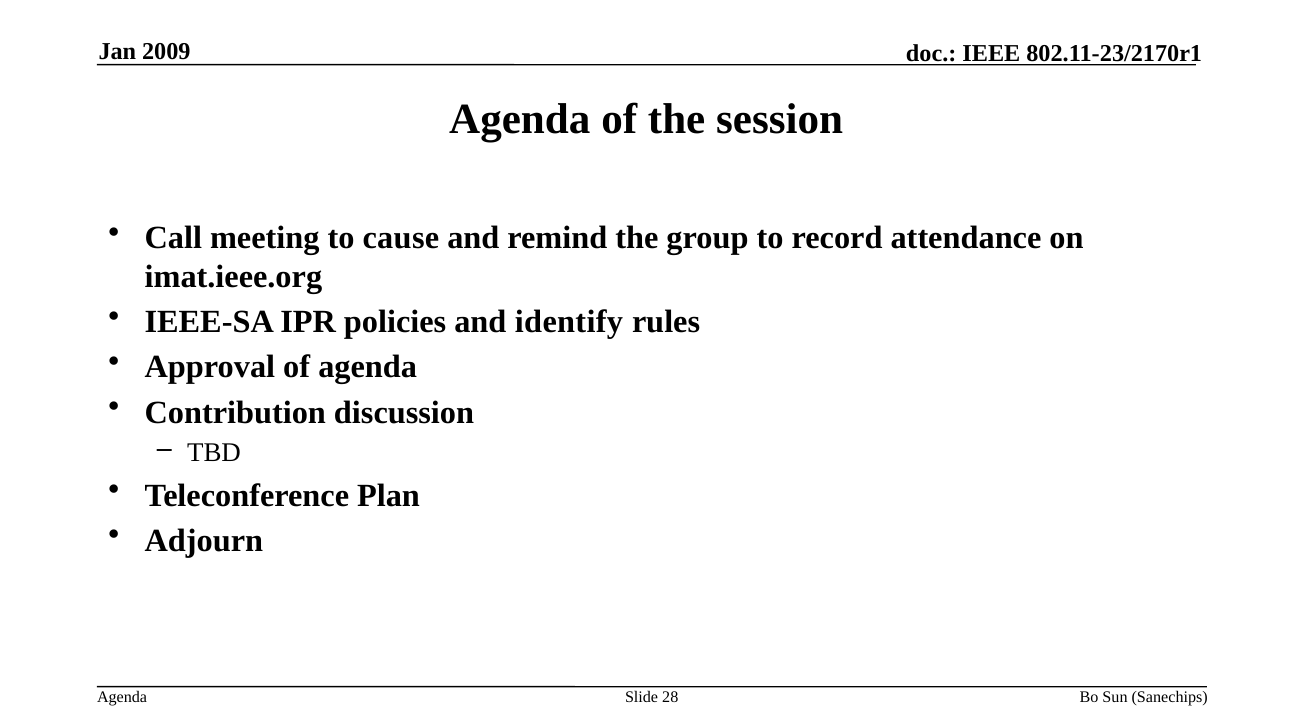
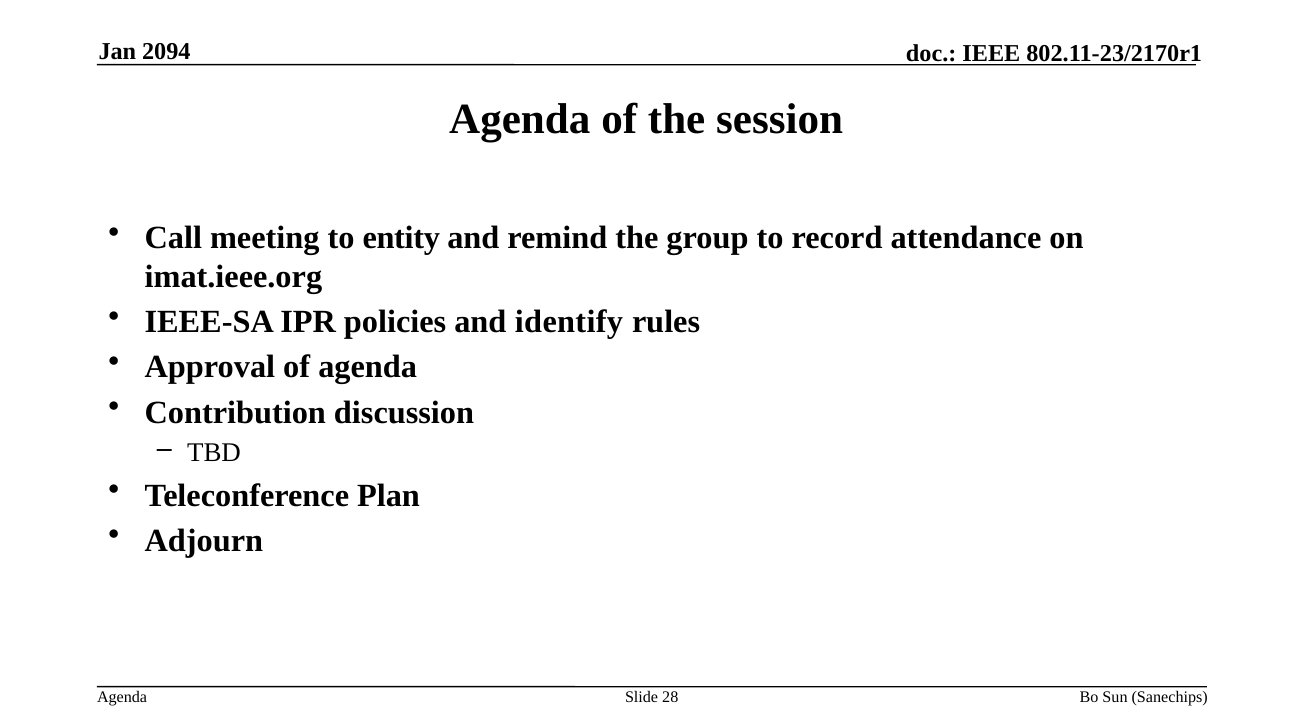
2009: 2009 -> 2094
cause: cause -> entity
